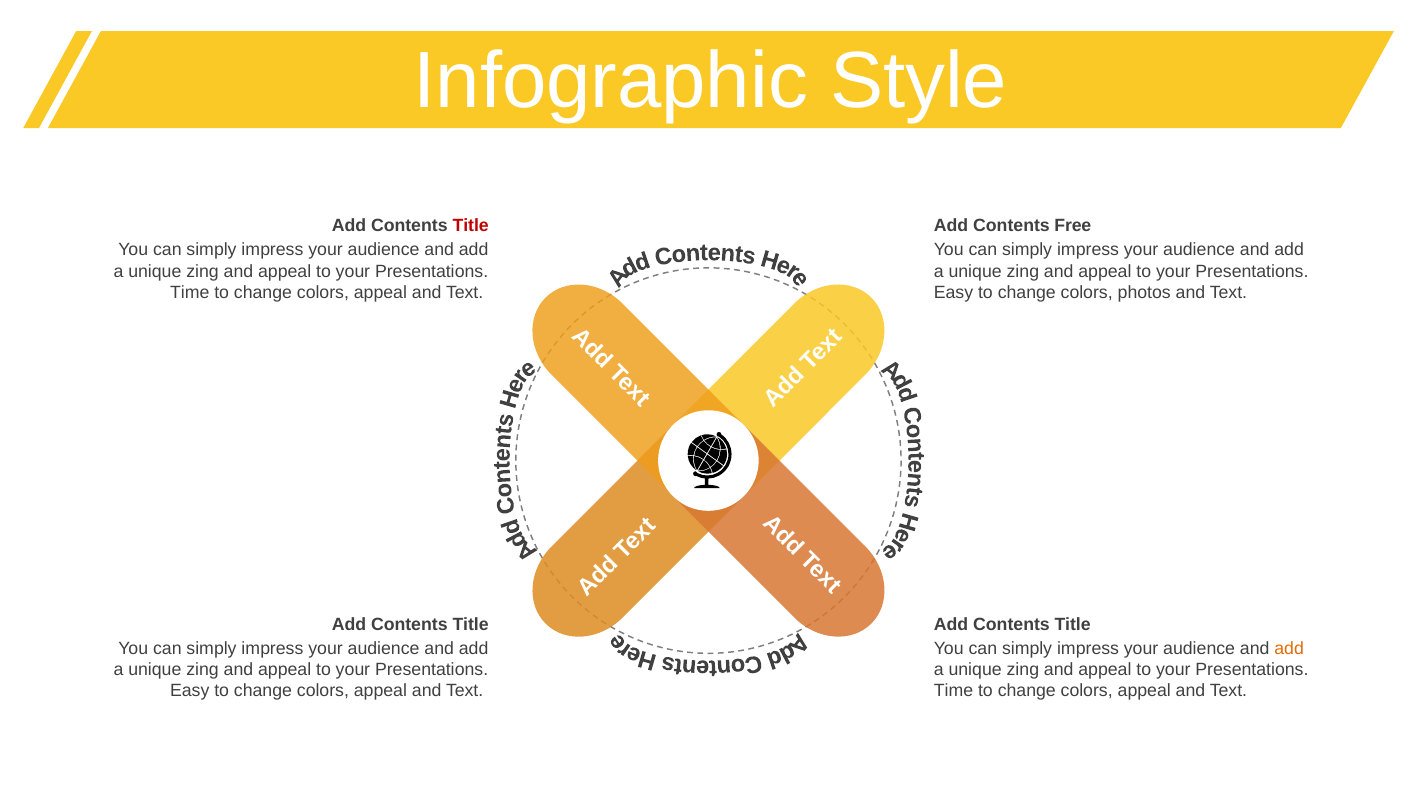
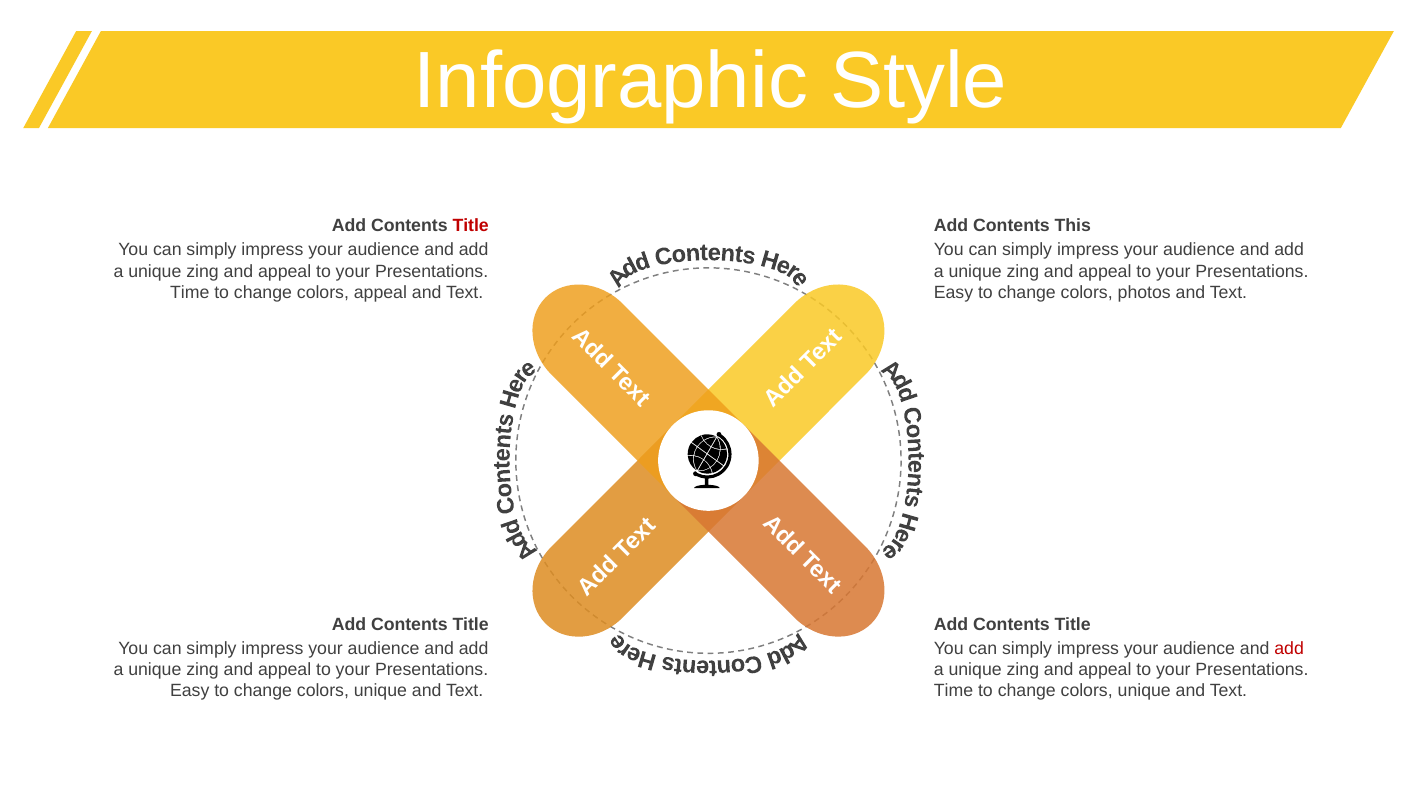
Free: Free -> This
add at (1289, 648) colour: orange -> red
appeal at (380, 691): appeal -> unique
appeal at (1144, 691): appeal -> unique
